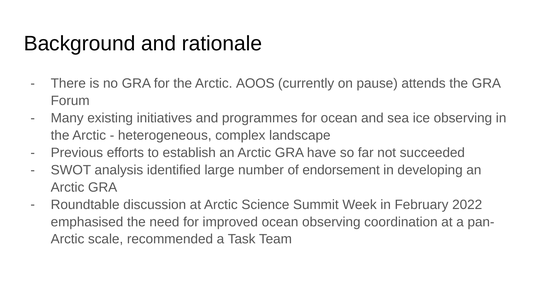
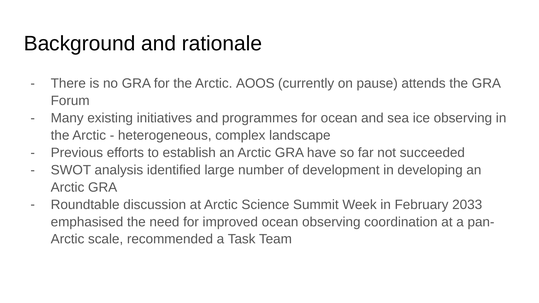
endorsement: endorsement -> development
2022: 2022 -> 2033
